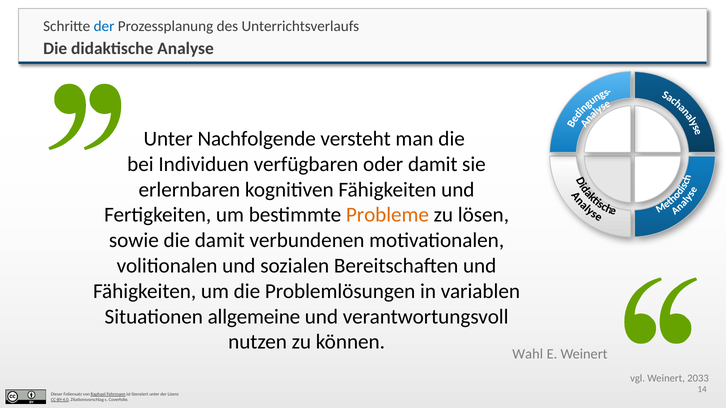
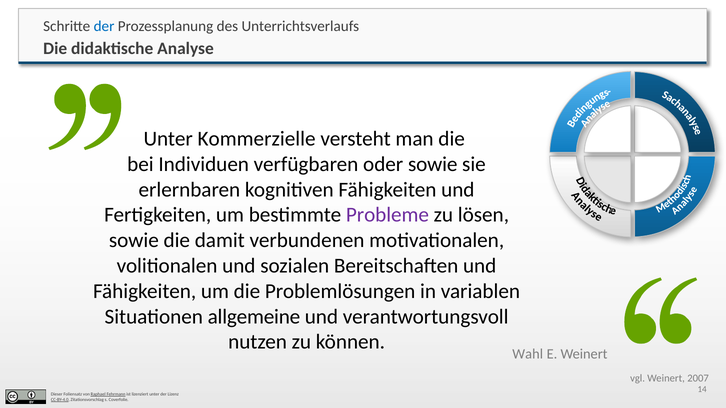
Nachfolgende: Nachfolgende -> Kommerzielle
oder damit: damit -> sowie
Probleme colour: orange -> purple
2033: 2033 -> 2007
